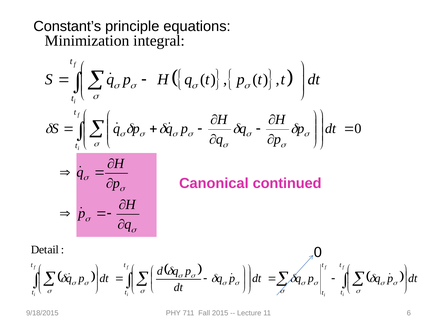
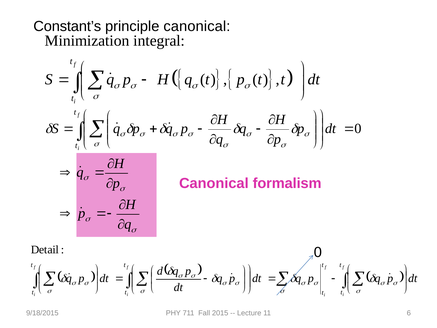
principle equations: equations -> canonical
continued: continued -> formalism
